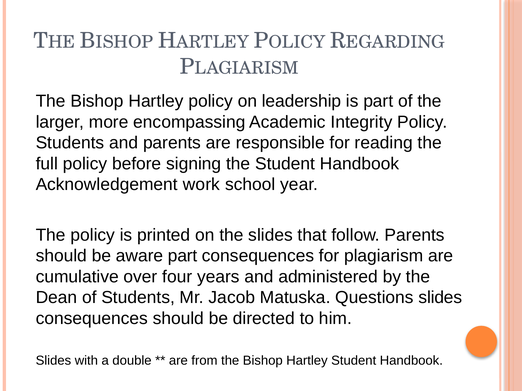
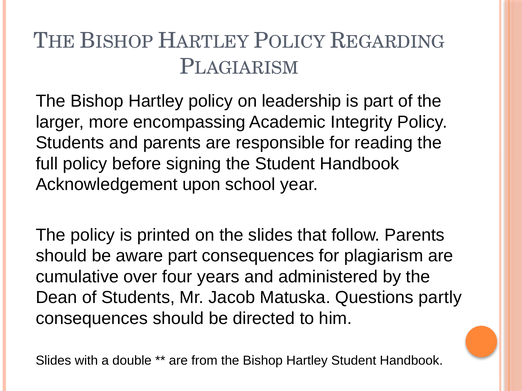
work: work -> upon
Questions slides: slides -> partly
